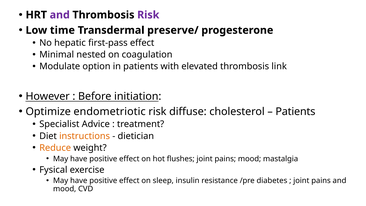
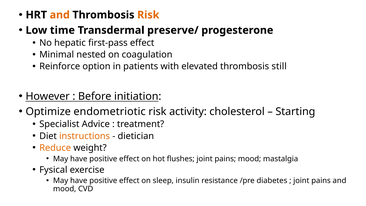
and at (60, 15) colour: purple -> orange
Risk at (148, 15) colour: purple -> orange
Modulate: Modulate -> Reinforce
link: link -> still
diffuse: diffuse -> activity
Patients at (295, 112): Patients -> Starting
